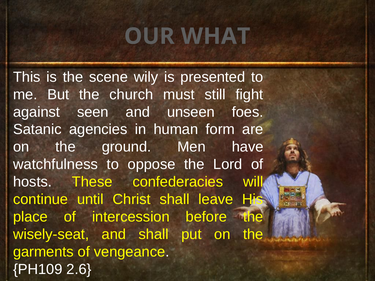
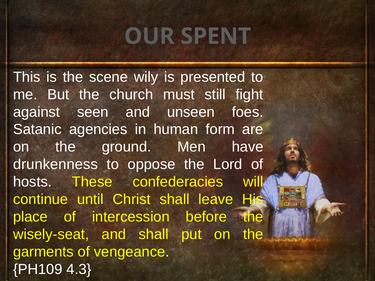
WHAT: WHAT -> SPENT
watchfulness: watchfulness -> drunkenness
2.6: 2.6 -> 4.3
